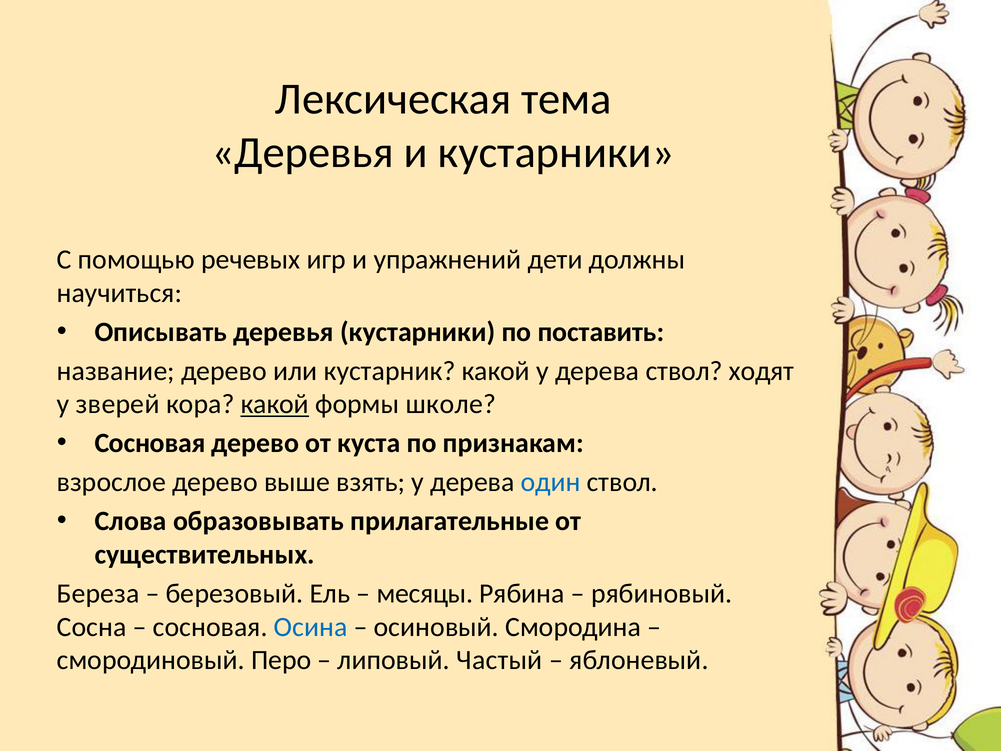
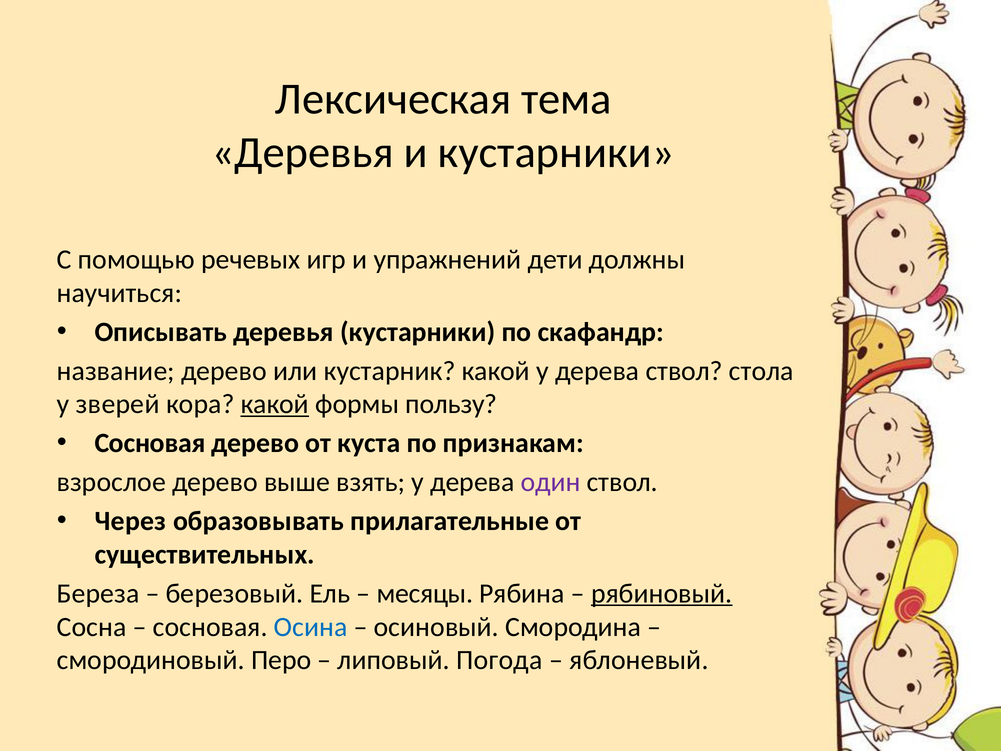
поставить: поставить -> скафандр
ходят: ходят -> стола
школе: школе -> пользу
один colour: blue -> purple
Слова: Слова -> Через
рябиновый underline: none -> present
Частый: Частый -> Погода
